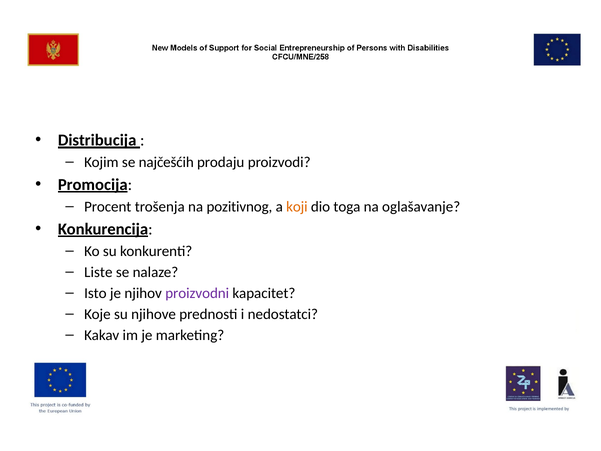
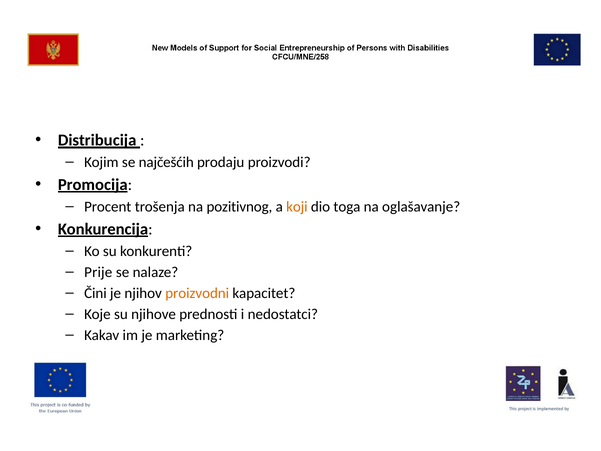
Liste: Liste -> Prije
Isto: Isto -> Čini
proizvodni colour: purple -> orange
